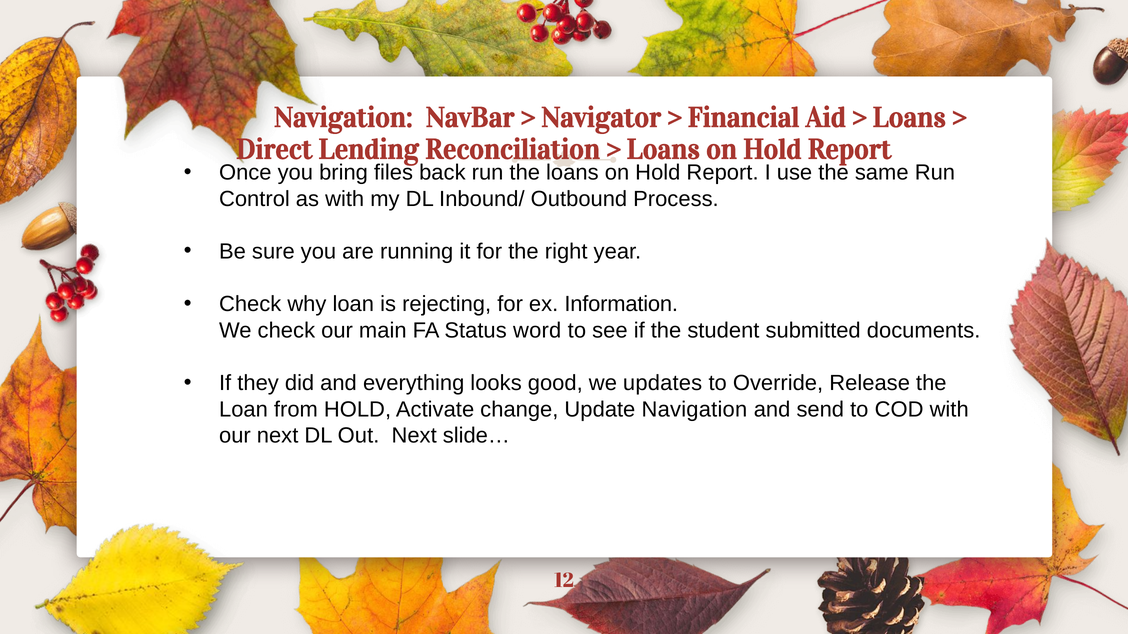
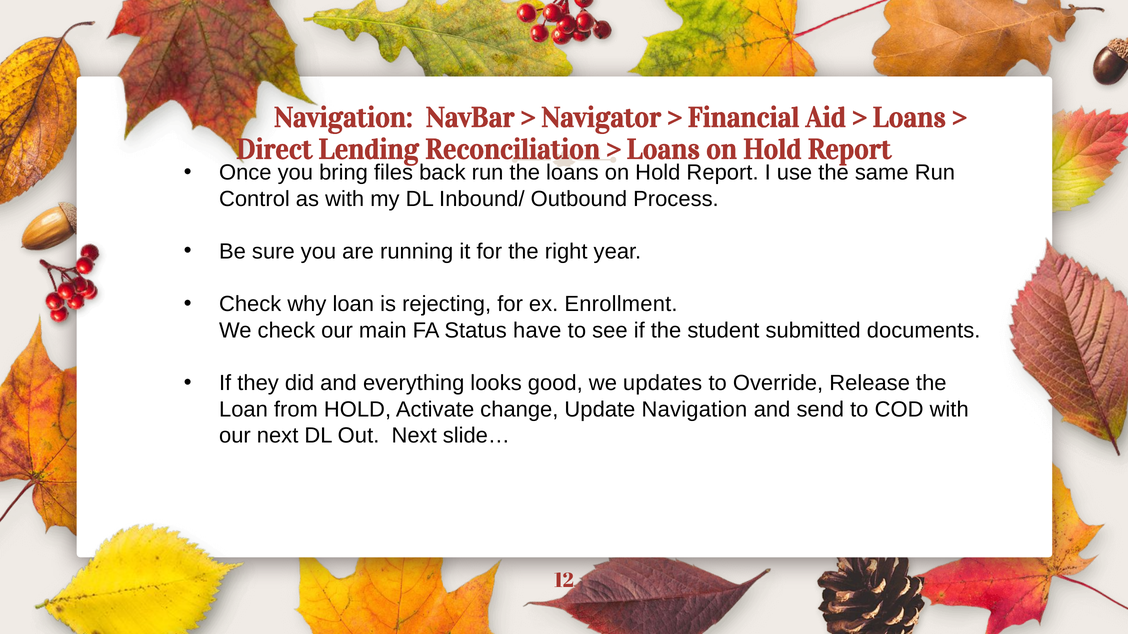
Information: Information -> Enrollment
word: word -> have
